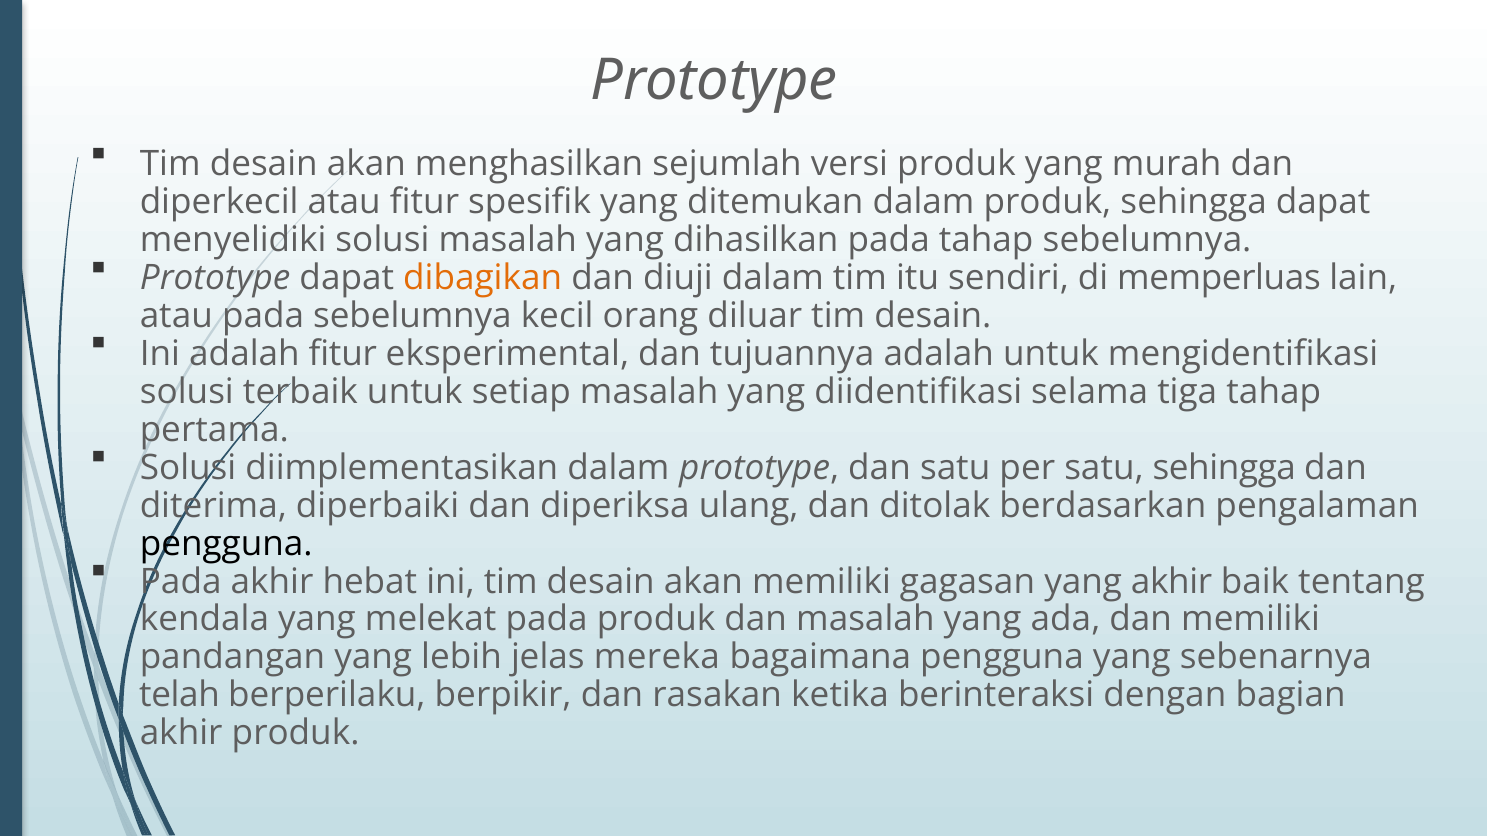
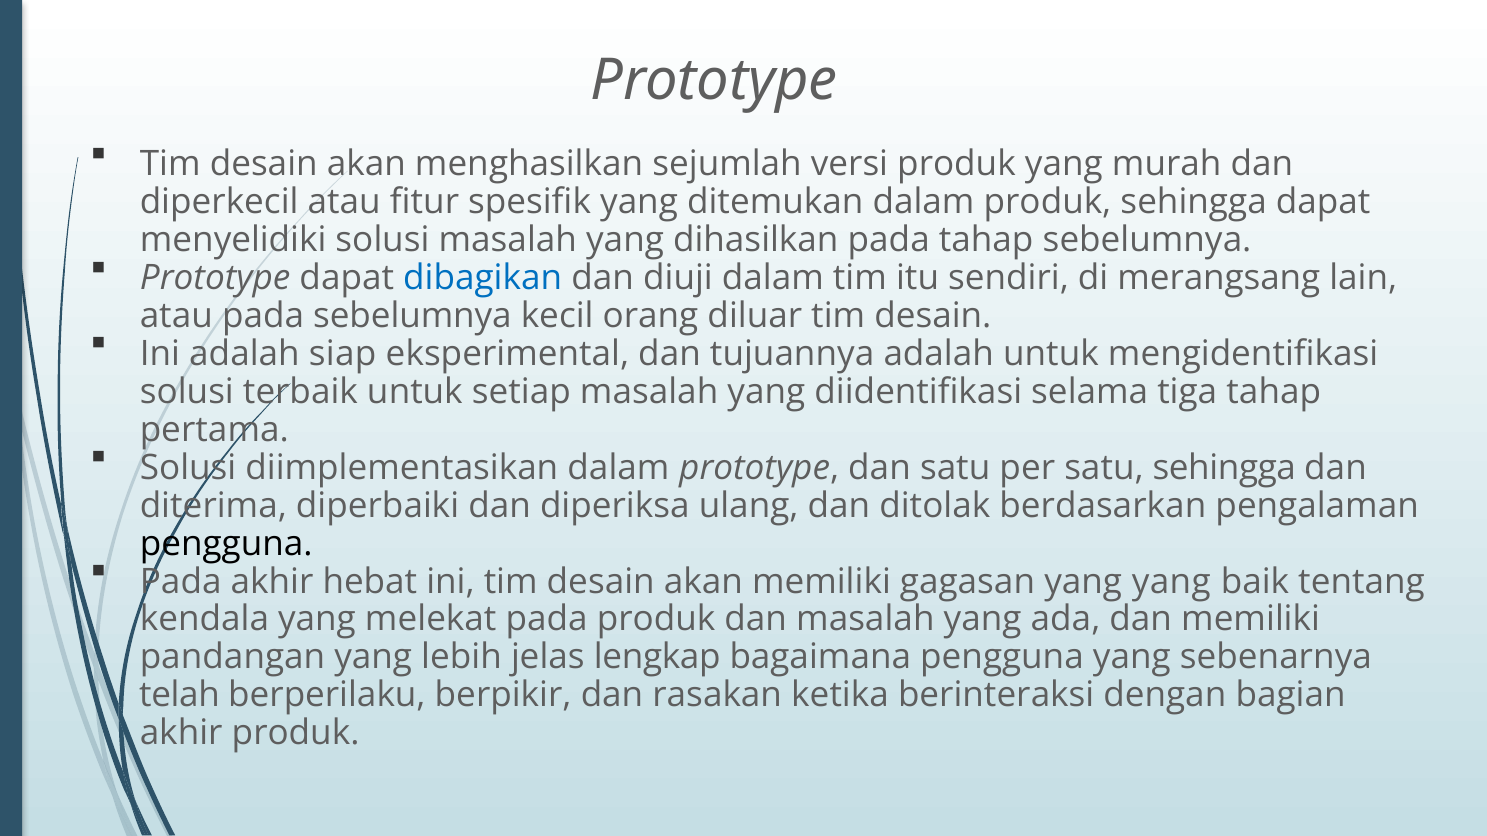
dibagikan colour: orange -> blue
memperluas: memperluas -> merangsang
adalah fitur: fitur -> siap
yang akhir: akhir -> yang
mereka: mereka -> lengkap
